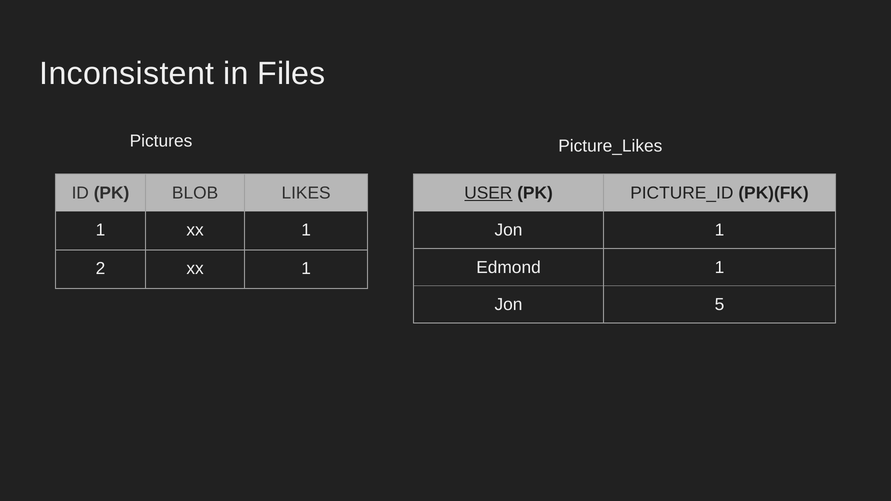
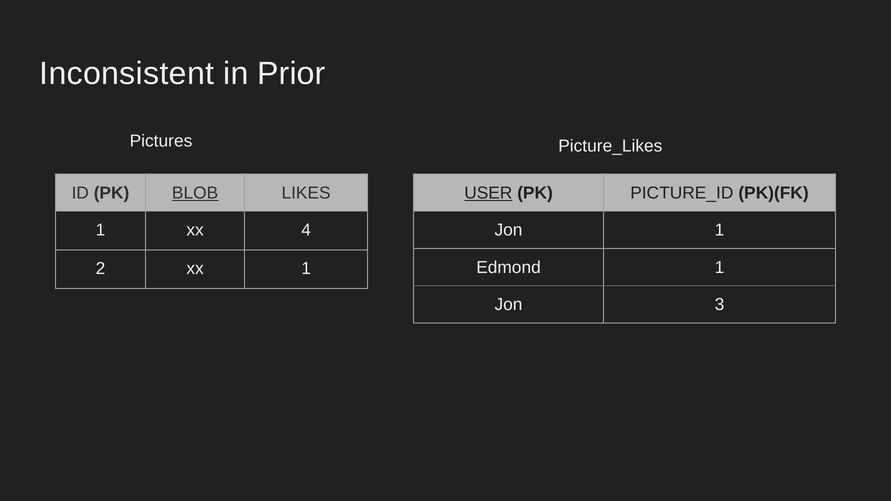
Files: Files -> Prior
BLOB underline: none -> present
1 xx 1: 1 -> 4
5: 5 -> 3
